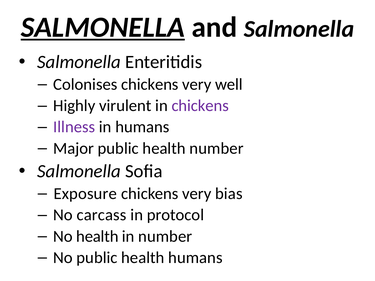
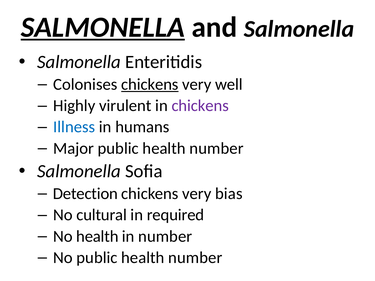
chickens at (150, 84) underline: none -> present
Illness colour: purple -> blue
Exposure: Exposure -> Detection
carcass: carcass -> cultural
protocol: protocol -> required
No public health humans: humans -> number
